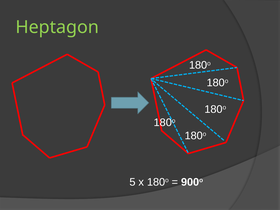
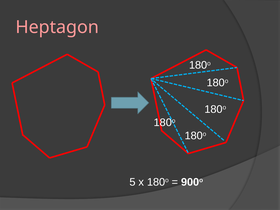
Heptagon colour: light green -> pink
